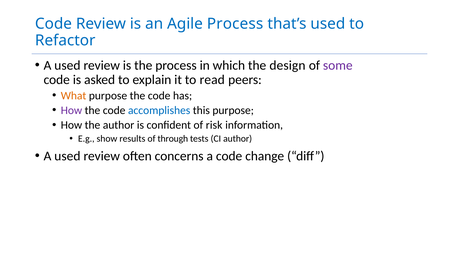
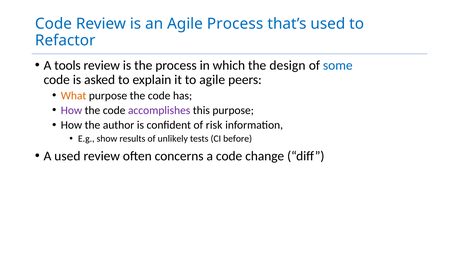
used at (67, 65): used -> tools
some colour: purple -> blue
to read: read -> agile
accomplishes colour: blue -> purple
through: through -> unlikely
CI author: author -> before
